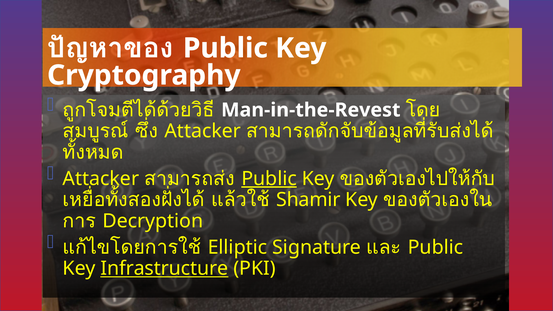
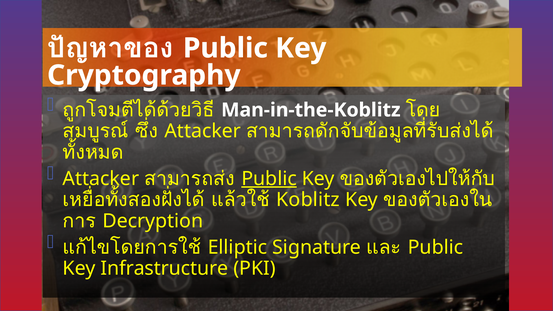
Man-in-the-Revest: Man-in-the-Revest -> Man-in-the-Koblitz
Shamir: Shamir -> Koblitz
Infrastructure underline: present -> none
